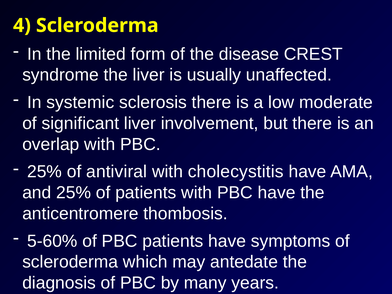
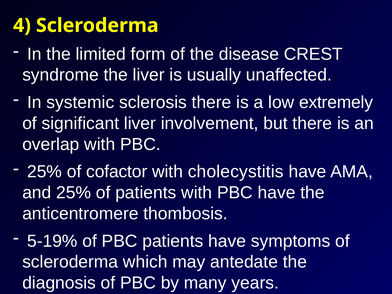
moderate: moderate -> extremely
antiviral: antiviral -> cofactor
5-60%: 5-60% -> 5-19%
